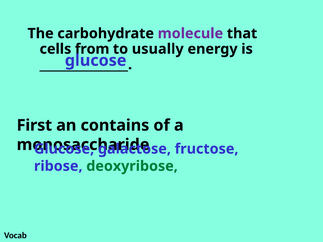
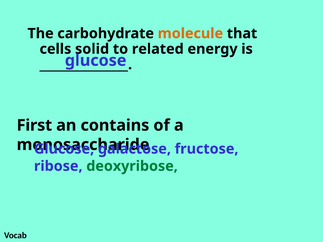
molecule colour: purple -> orange
from: from -> solid
usually: usually -> related
